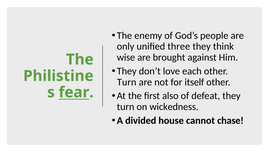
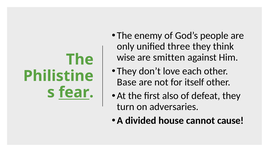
brought: brought -> smitten
Turn at (127, 82): Turn -> Base
wickedness: wickedness -> adversaries
chase: chase -> cause
